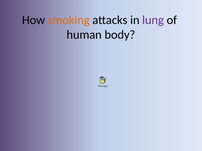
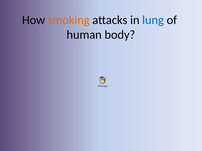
lung colour: purple -> blue
